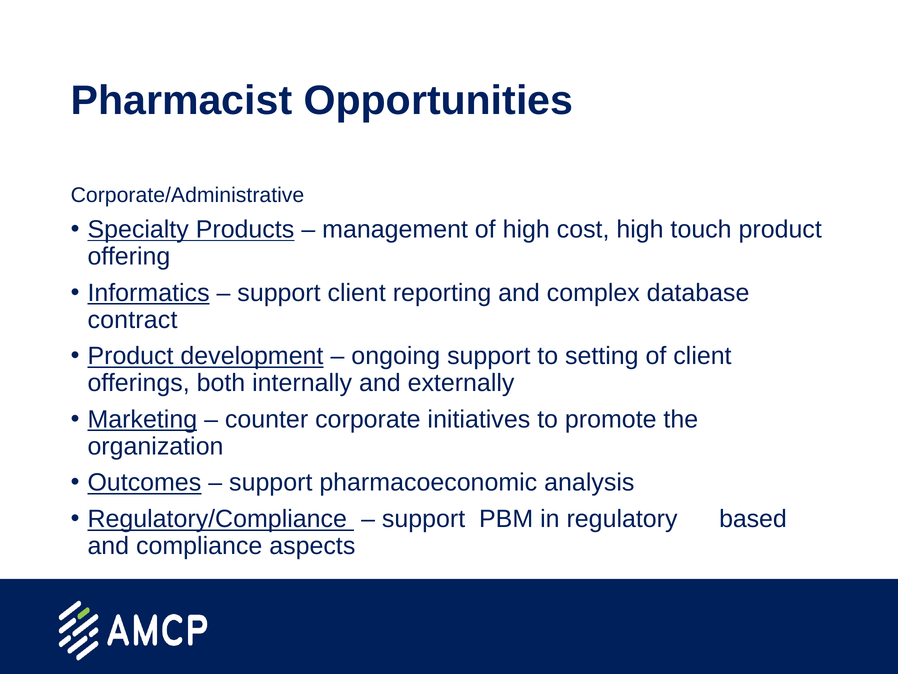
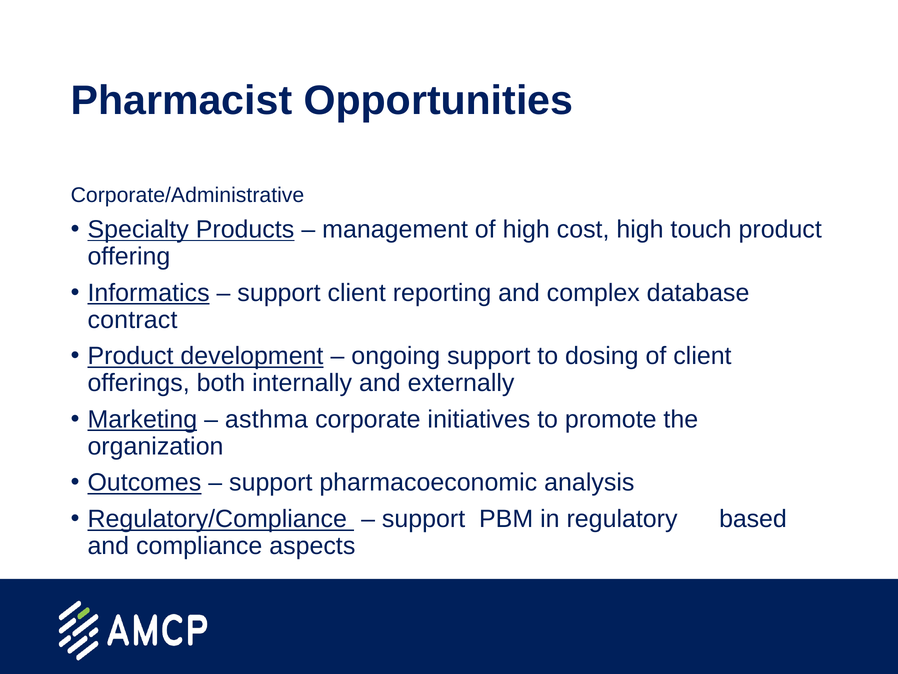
setting: setting -> dosing
counter: counter -> asthma
